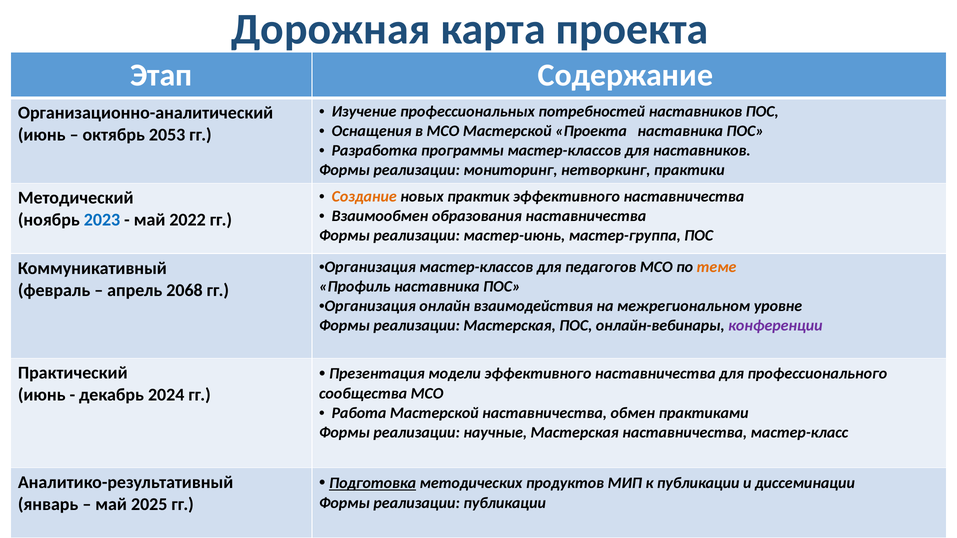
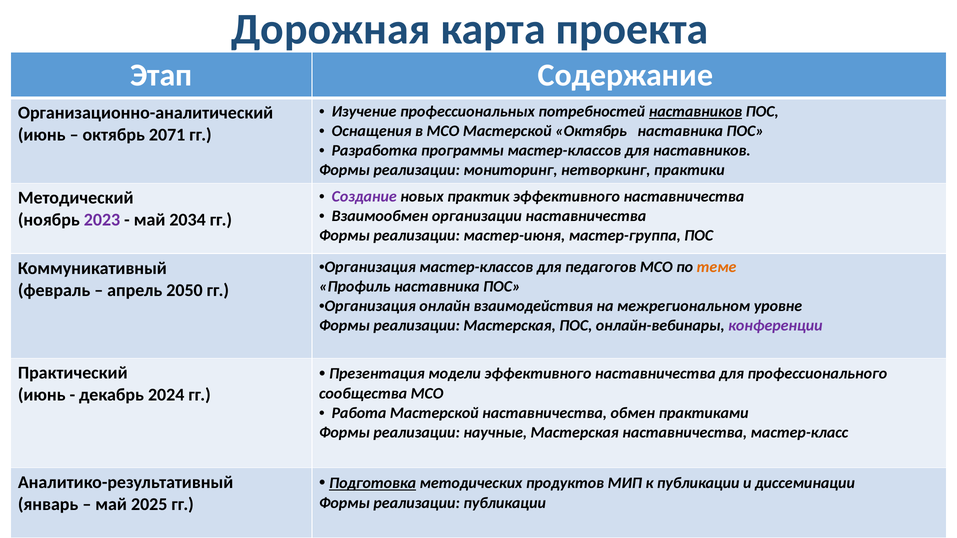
наставников at (695, 112) underline: none -> present
Мастерской Проекта: Проекта -> Октябрь
2053: 2053 -> 2071
Создание colour: orange -> purple
образования: образования -> организации
2023 colour: blue -> purple
2022: 2022 -> 2034
мастер-июнь: мастер-июнь -> мастер-июня
2068: 2068 -> 2050
